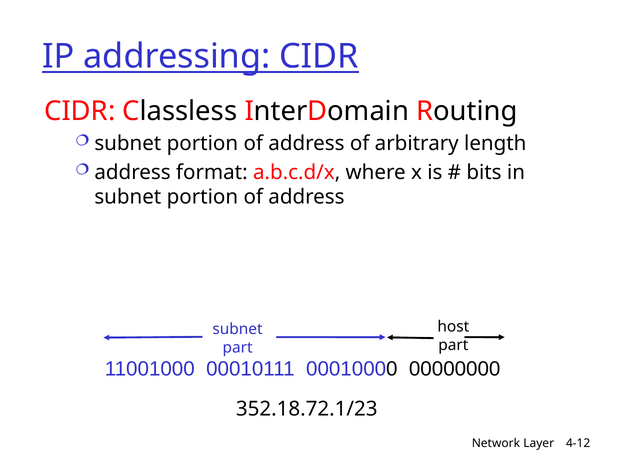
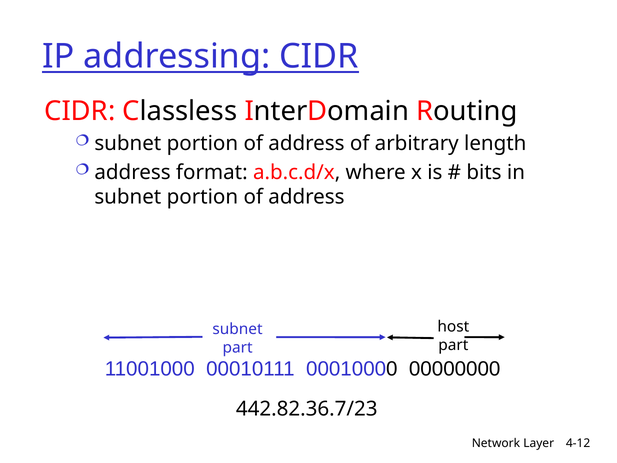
352.18.72.1/23: 352.18.72.1/23 -> 442.82.36.7/23
